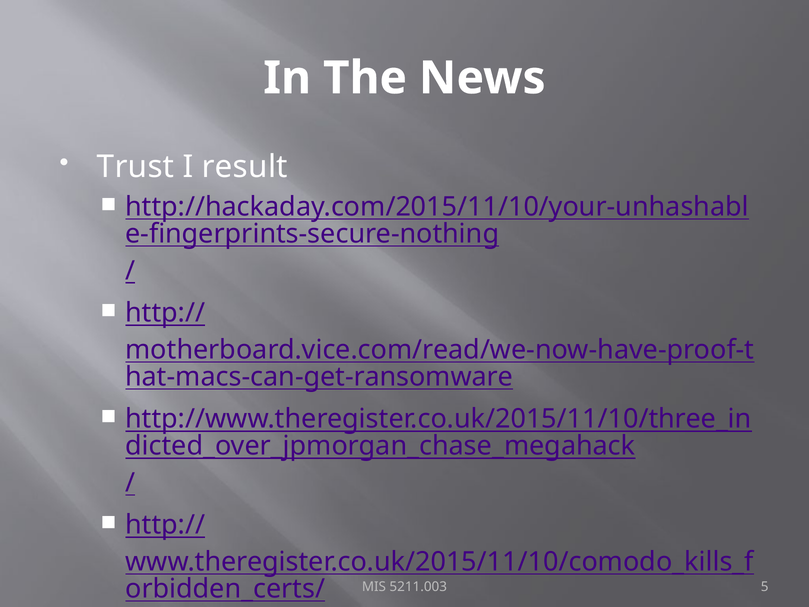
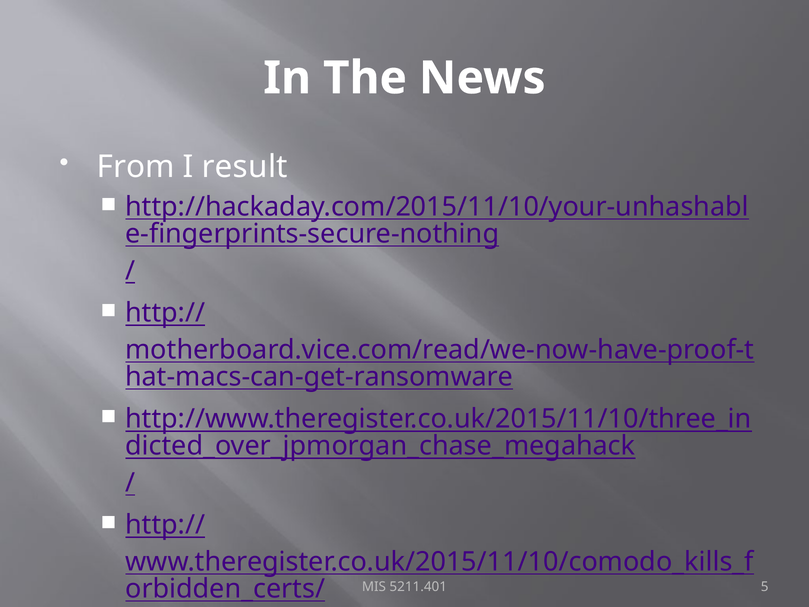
Trust: Trust -> From
5211.003: 5211.003 -> 5211.401
